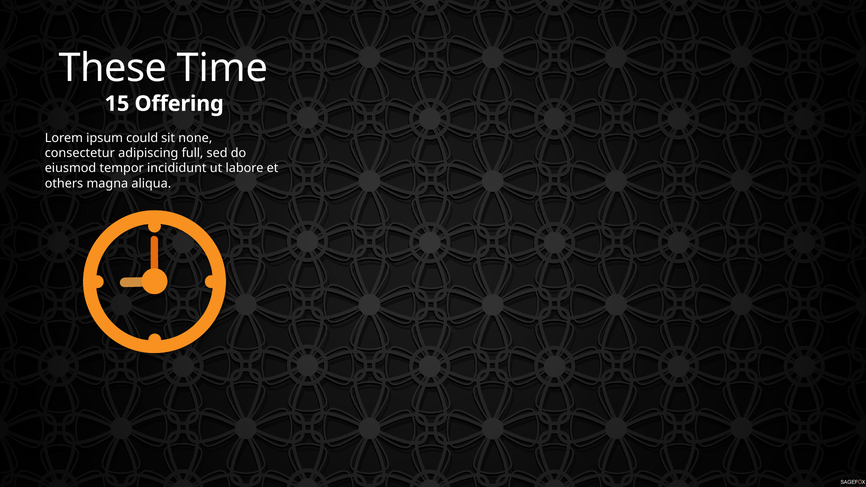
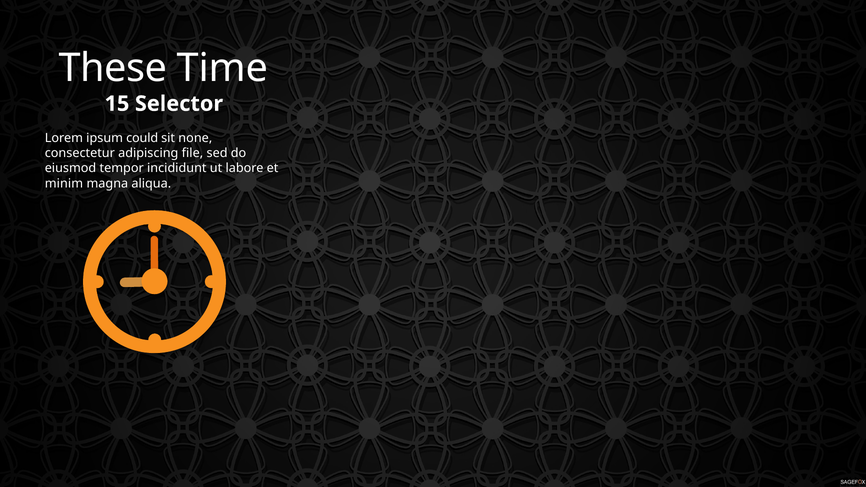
Offering: Offering -> Selector
full: full -> file
others: others -> minim
